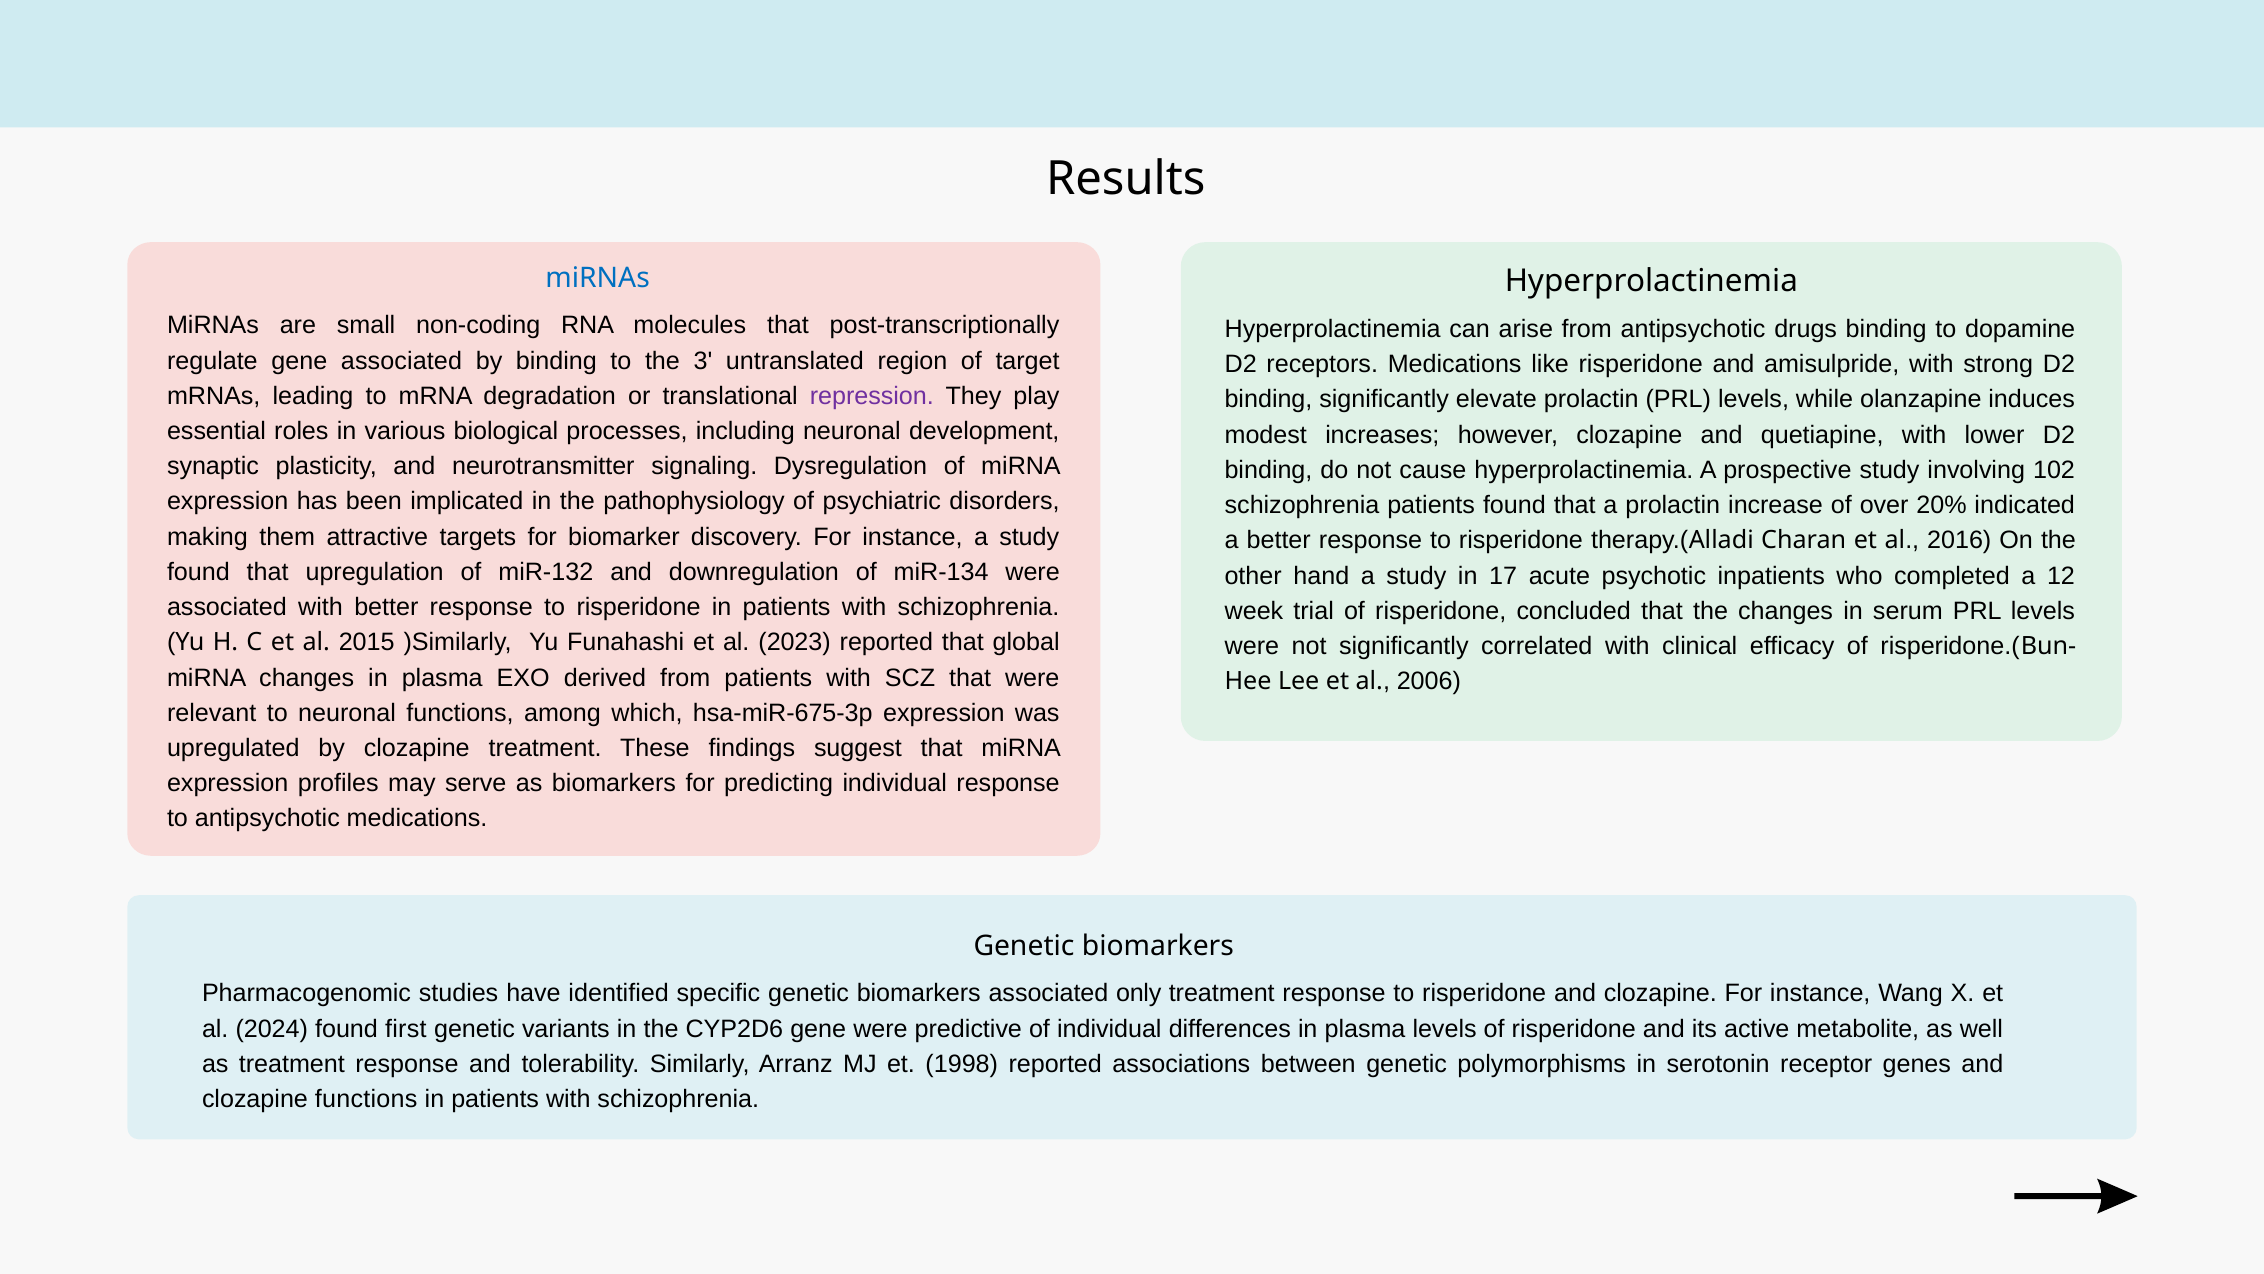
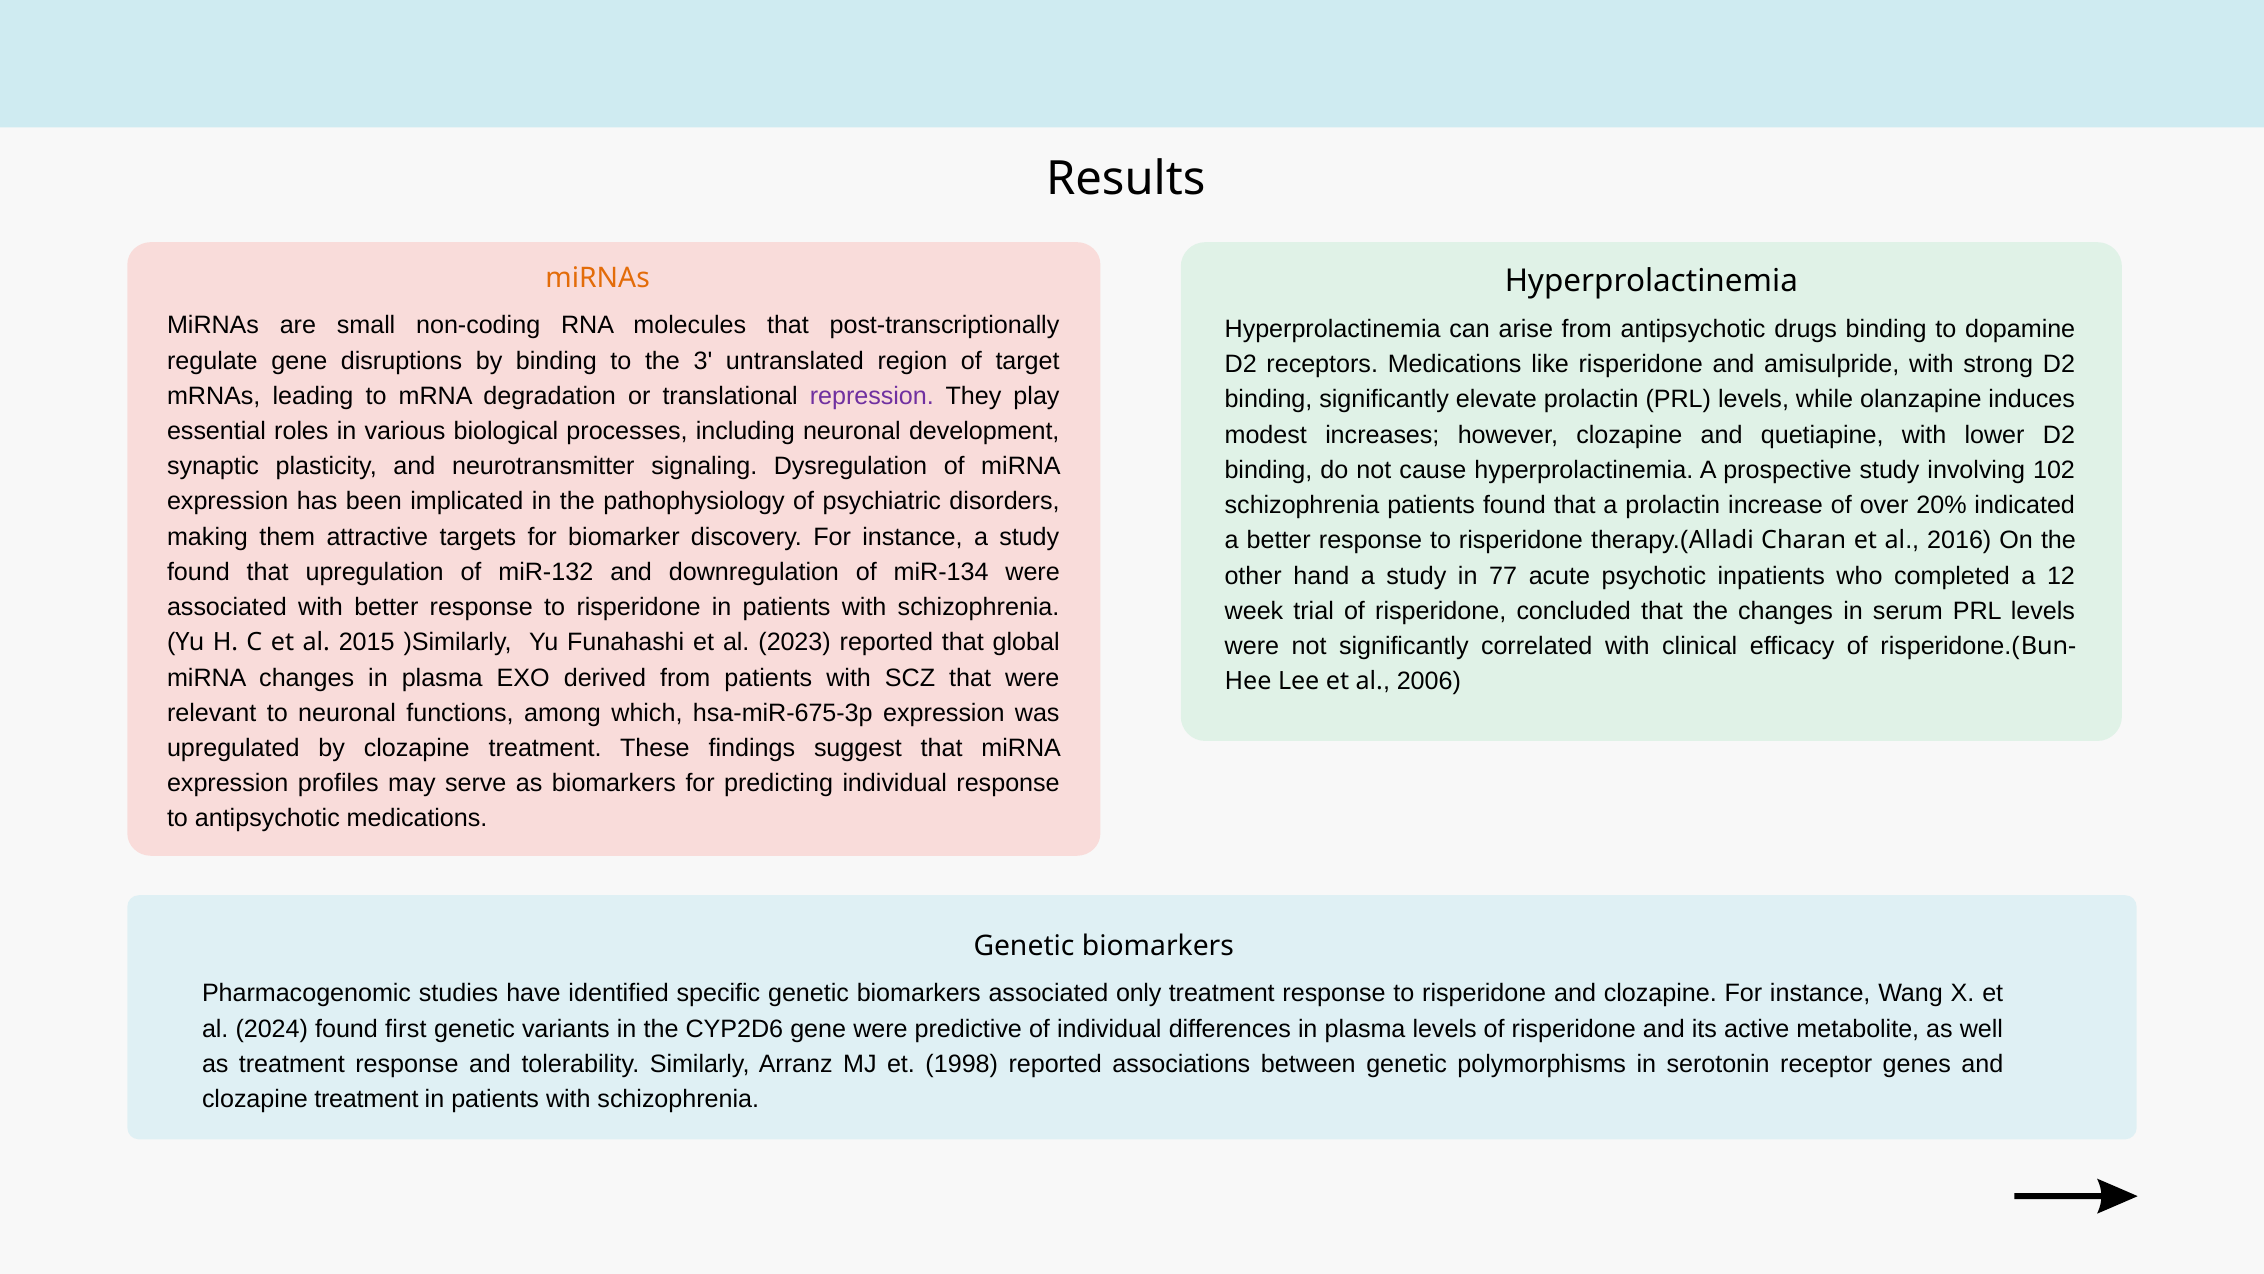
miRNAs at (598, 278) colour: blue -> orange
gene associated: associated -> disruptions
17: 17 -> 77
functions at (366, 1099): functions -> treatment
